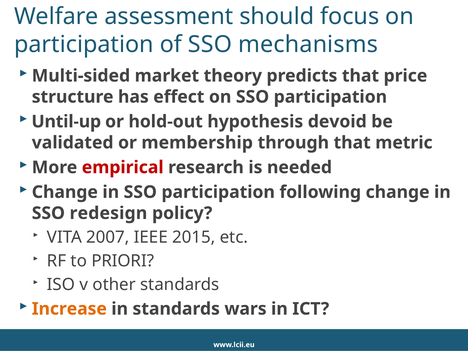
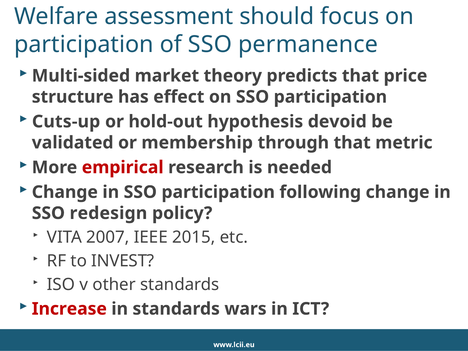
mechanisms: mechanisms -> permanence
Until-up: Until-up -> Cuts-up
PRIORI: PRIORI -> INVEST
Increase colour: orange -> red
